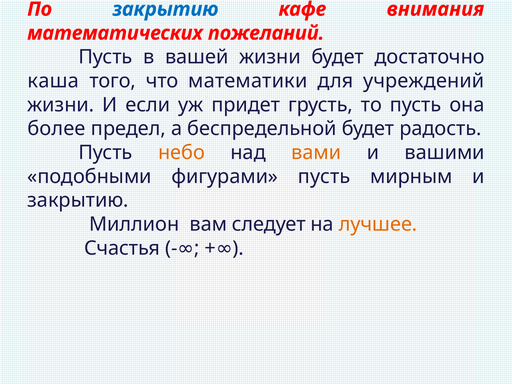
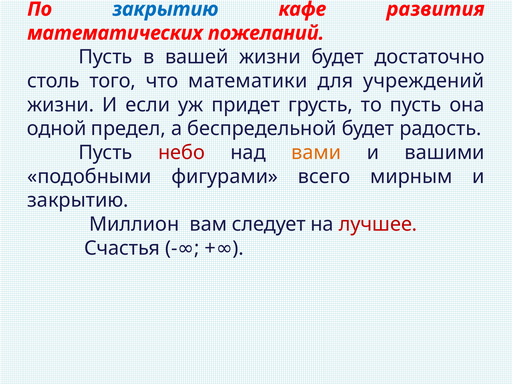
внимания: внимания -> развития
каша: каша -> столь
более: более -> одной
небо colour: orange -> red
фигурами пусть: пусть -> всего
лучшее colour: orange -> red
